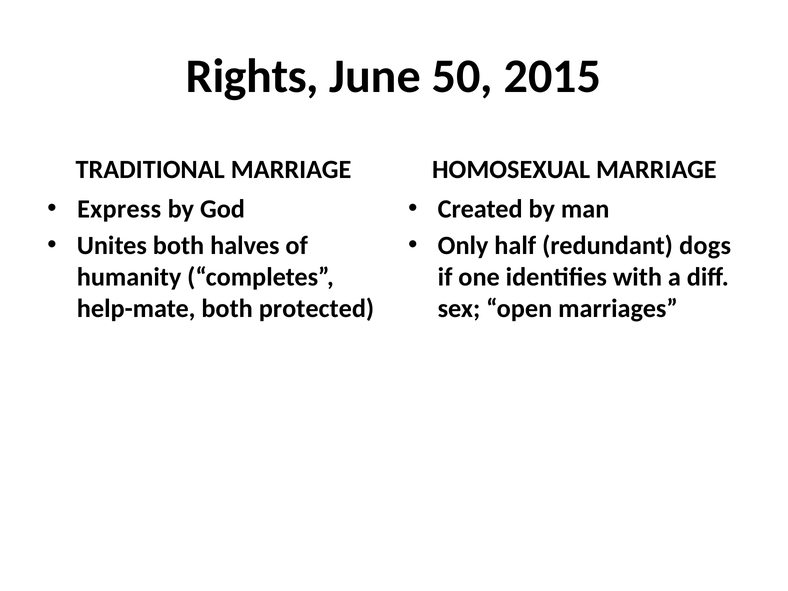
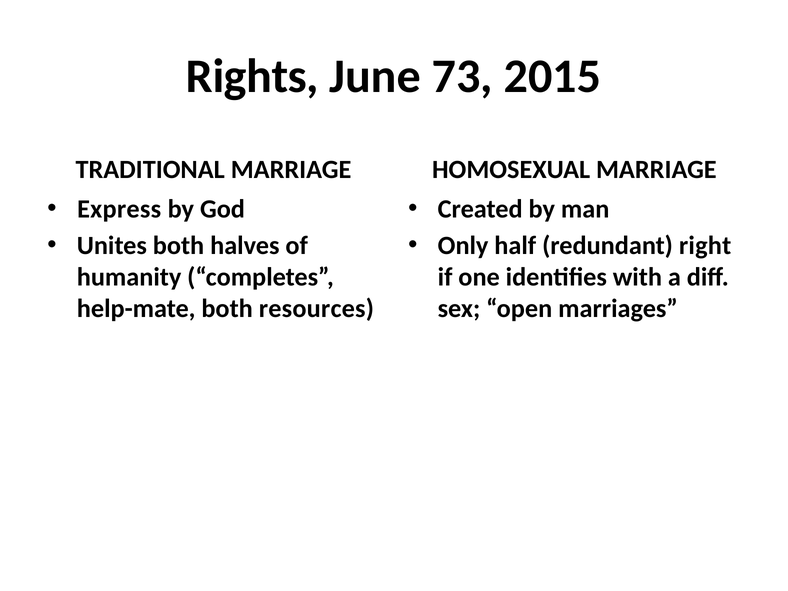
50: 50 -> 73
dogs: dogs -> right
protected: protected -> resources
